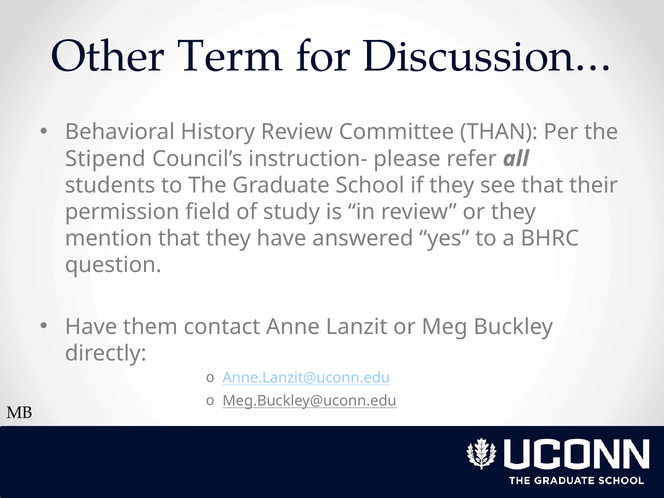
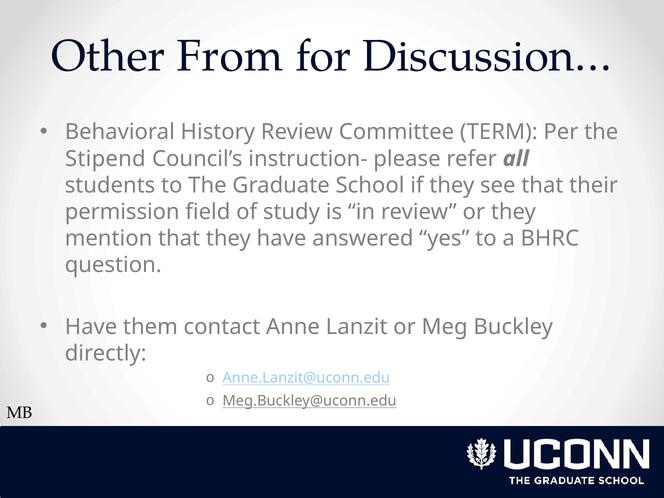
Term: Term -> From
THAN: THAN -> TERM
